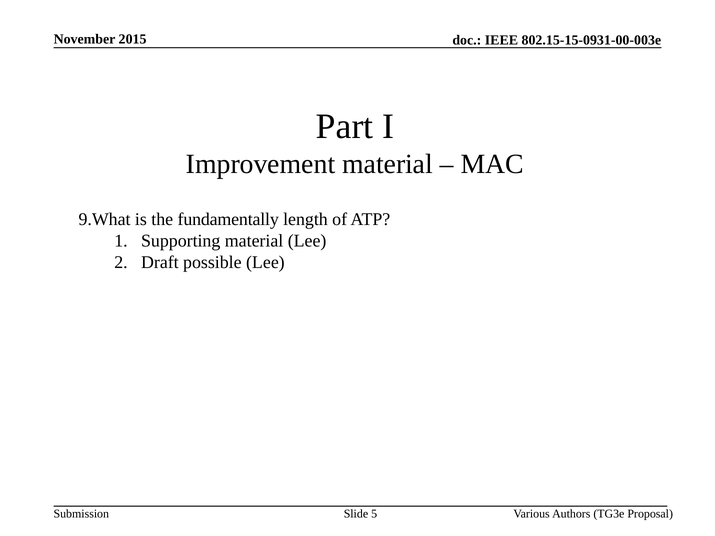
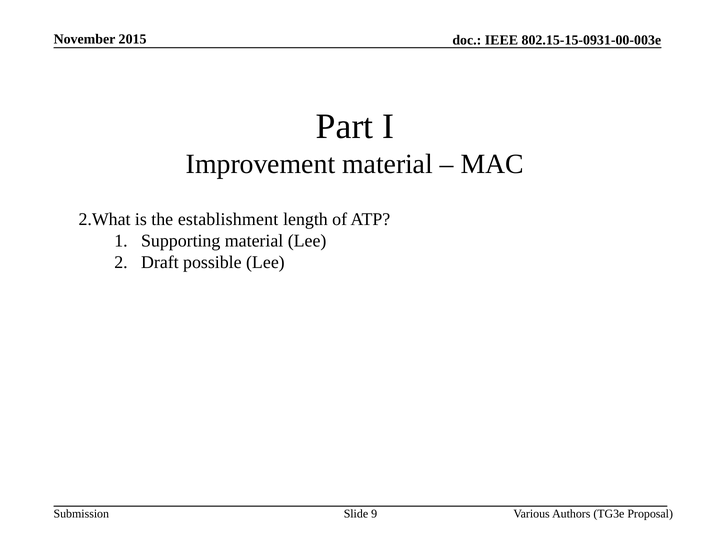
9.What: 9.What -> 2.What
fundamentally: fundamentally -> establishment
5: 5 -> 9
